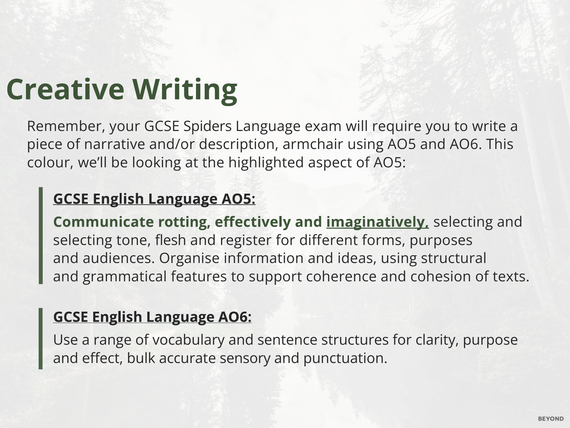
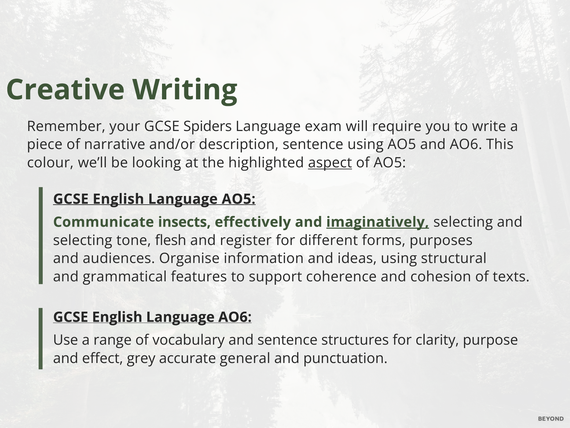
description armchair: armchair -> sentence
aspect underline: none -> present
rotting: rotting -> insects
bulk: bulk -> grey
sensory: sensory -> general
